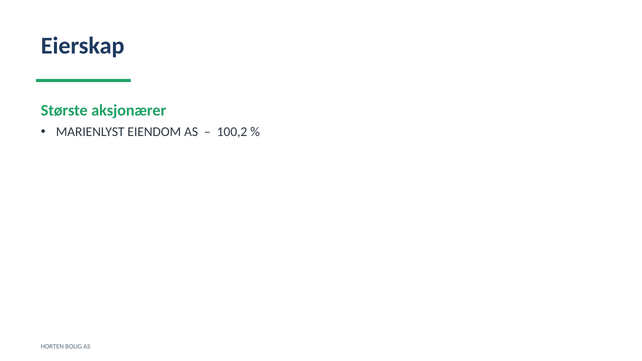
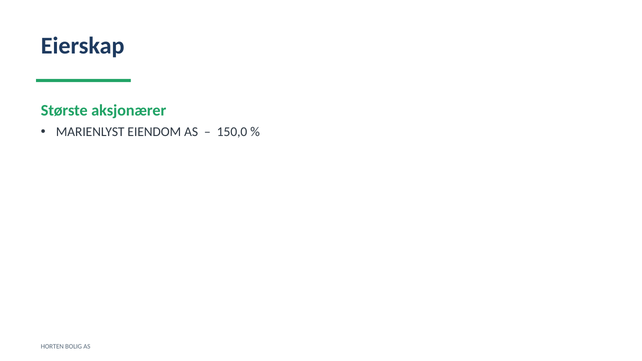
100,2: 100,2 -> 150,0
